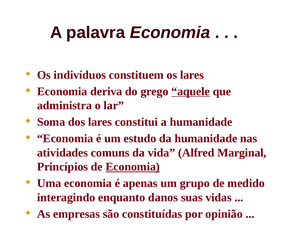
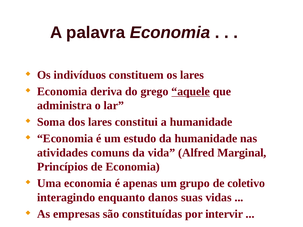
Economia at (133, 167) underline: present -> none
medido: medido -> coletivo
opinião: opinião -> intervir
